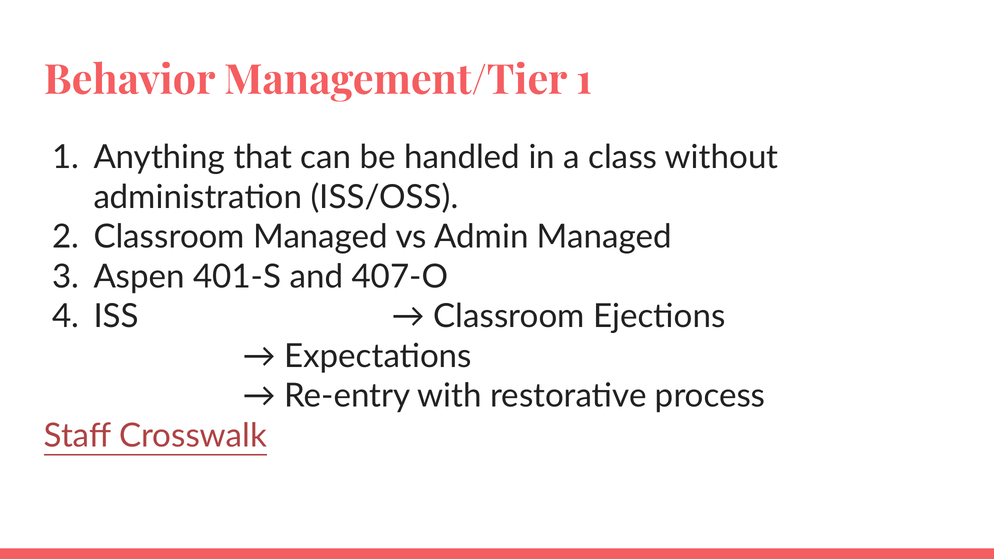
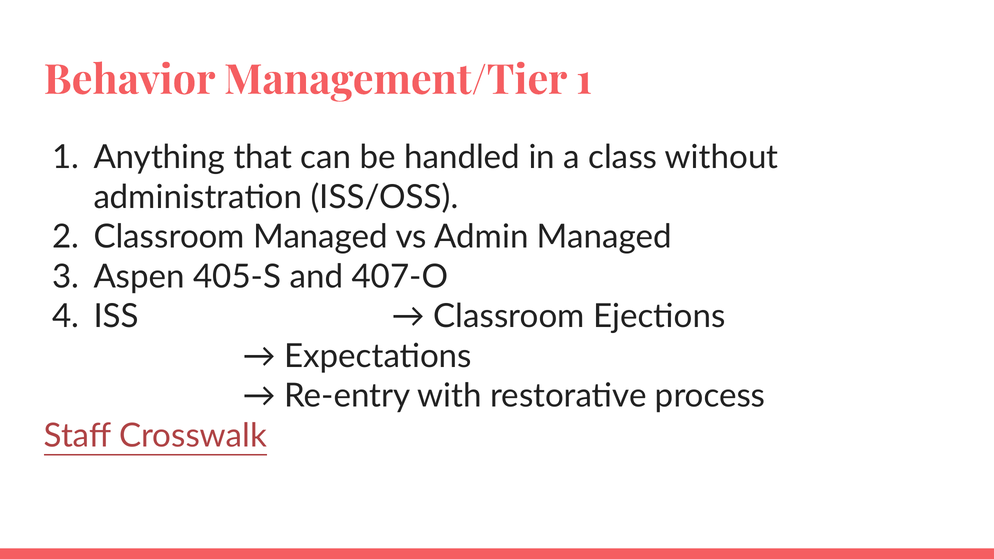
401-S: 401-S -> 405-S
